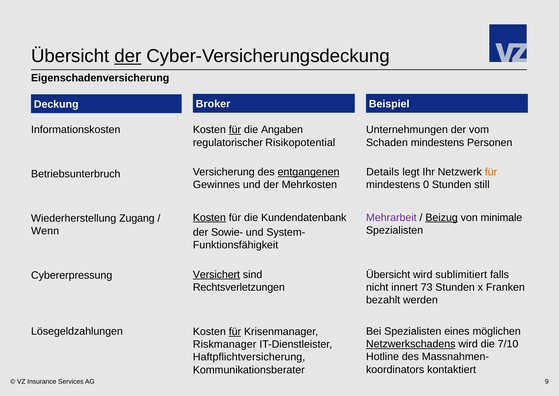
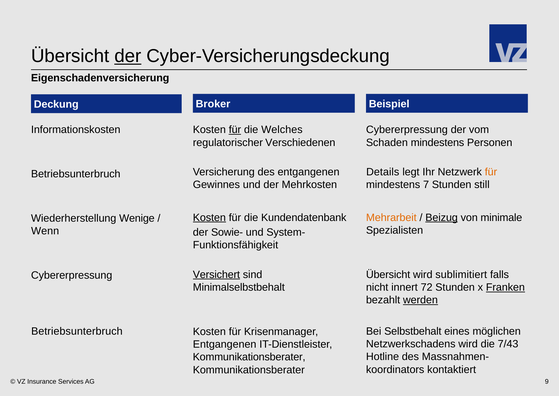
Angaben: Angaben -> Welches
Unternehmungen at (407, 129): Unternehmungen -> Cybererpressung
Risikopotential: Risikopotential -> Verschiedenen
entgangenen at (309, 172) underline: present -> none
0: 0 -> 7
Mehrarbeit colour: purple -> orange
Zugang: Zugang -> Wenige
Rechtsverletzungen: Rechtsverletzungen -> Minimalselbstbehalt
73: 73 -> 72
Franken underline: none -> present
werden underline: none -> present
Lösegeldzahlungen at (77, 331): Lösegeldzahlungen -> Betriebsunterbruch
Bei Spezialisten: Spezialisten -> Selbstbehalt
für at (235, 331) underline: present -> none
Netzwerkschadens underline: present -> none
7/10: 7/10 -> 7/43
Riskmanager at (225, 344): Riskmanager -> Entgangenen
Haftpflichtversicherung at (249, 356): Haftpflichtversicherung -> Kommunikationsberater
